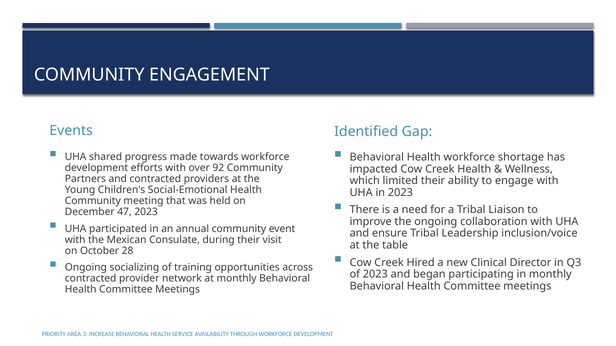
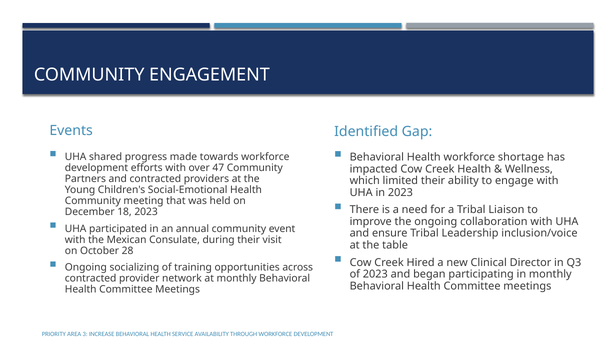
92: 92 -> 47
47: 47 -> 18
